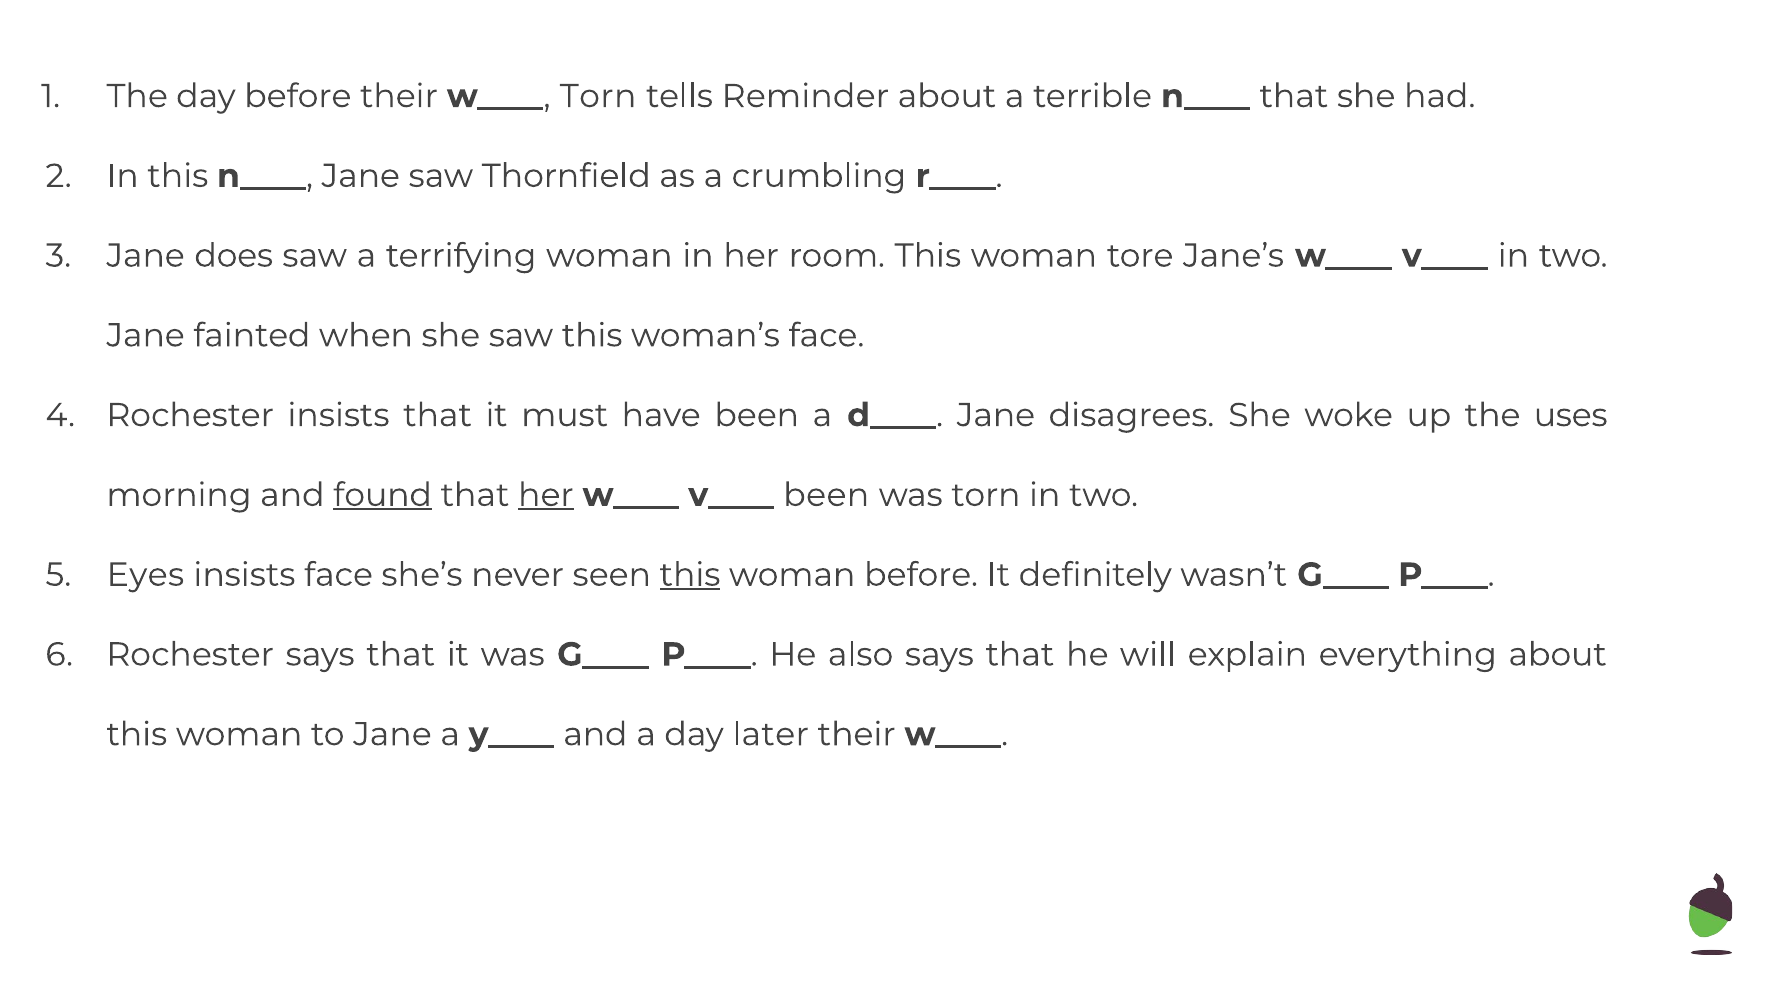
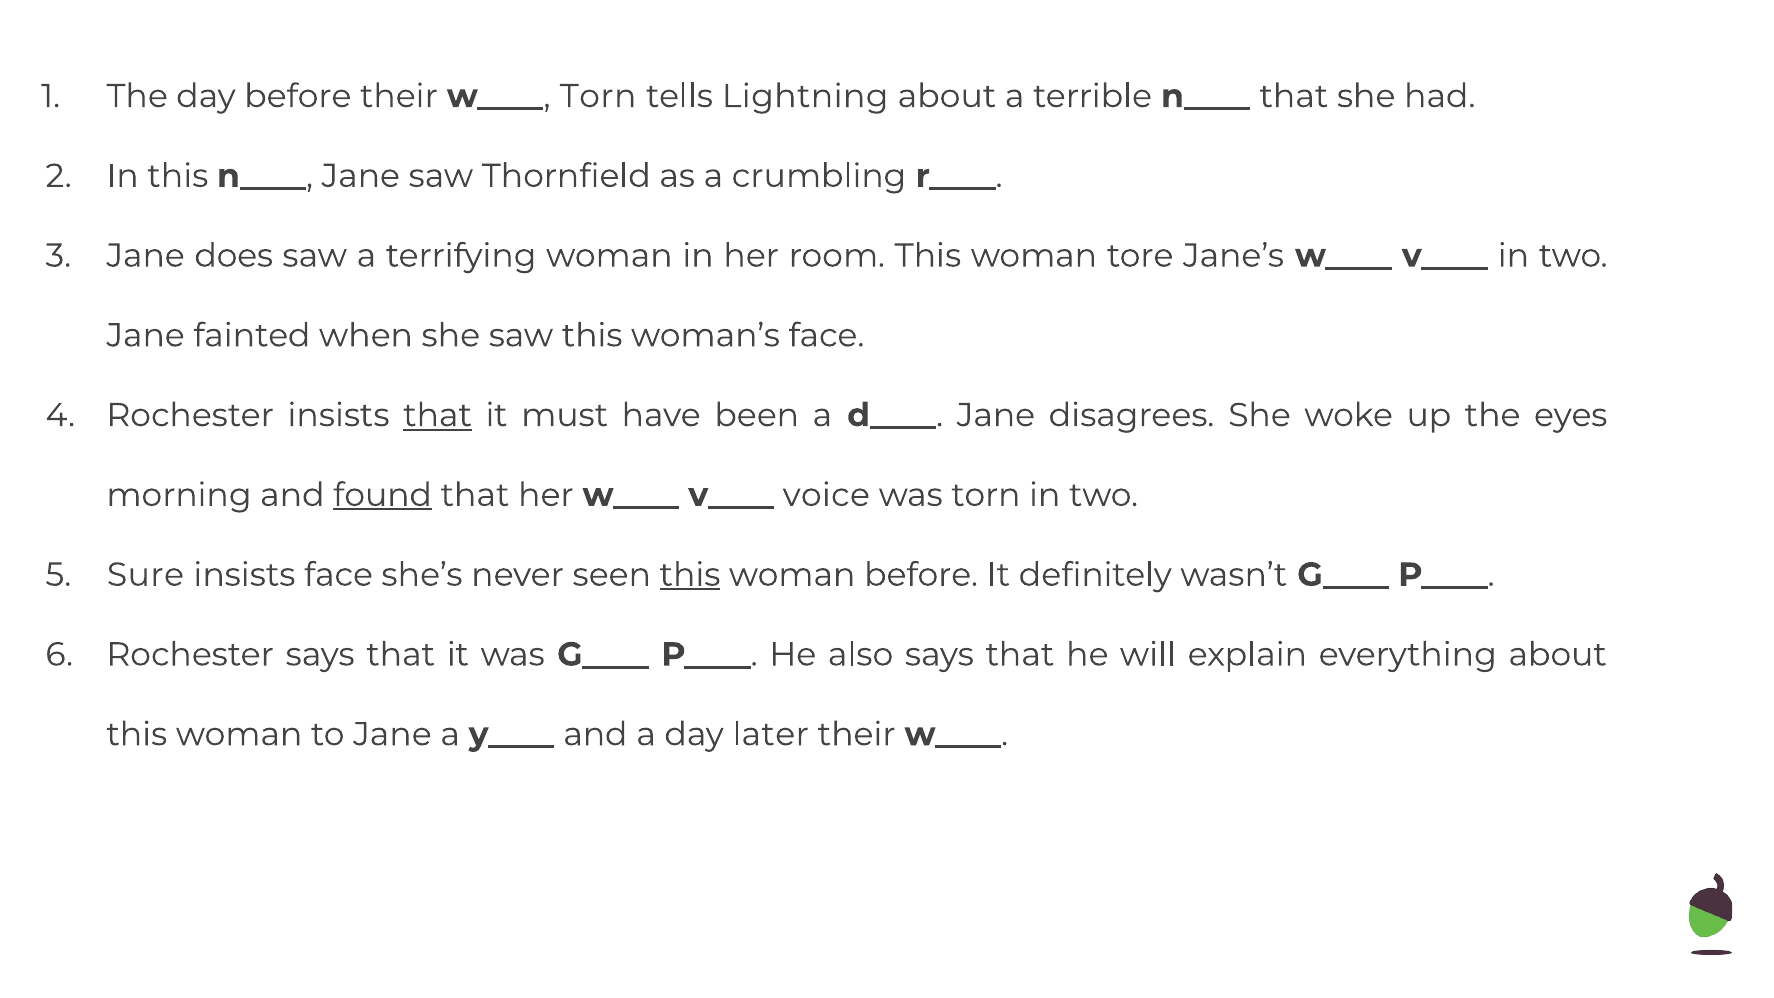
Reminder: Reminder -> Lightning
that at (438, 415) underline: none -> present
uses: uses -> eyes
her at (546, 495) underline: present -> none
v____ been: been -> voice
Eyes: Eyes -> Sure
